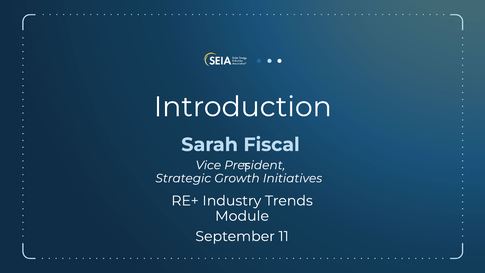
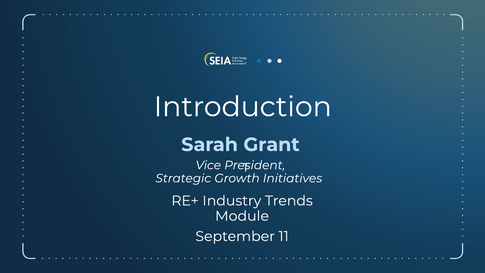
Fiscal: Fiscal -> Grant
